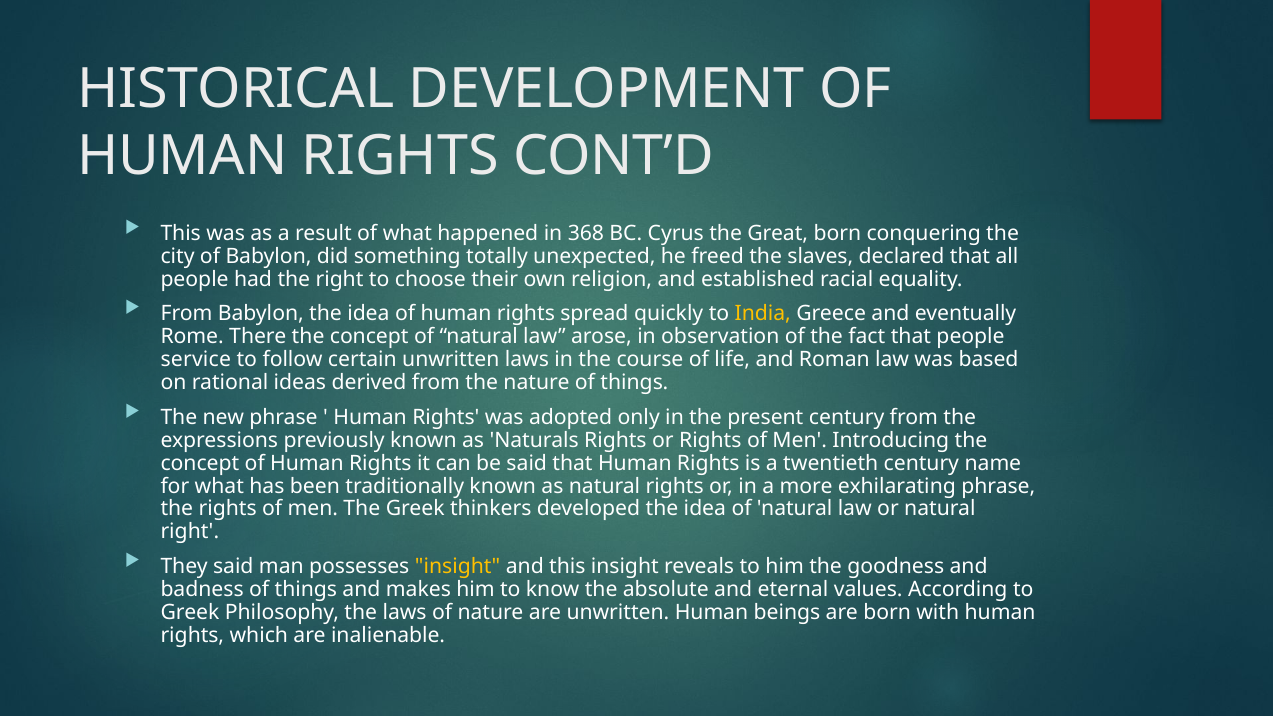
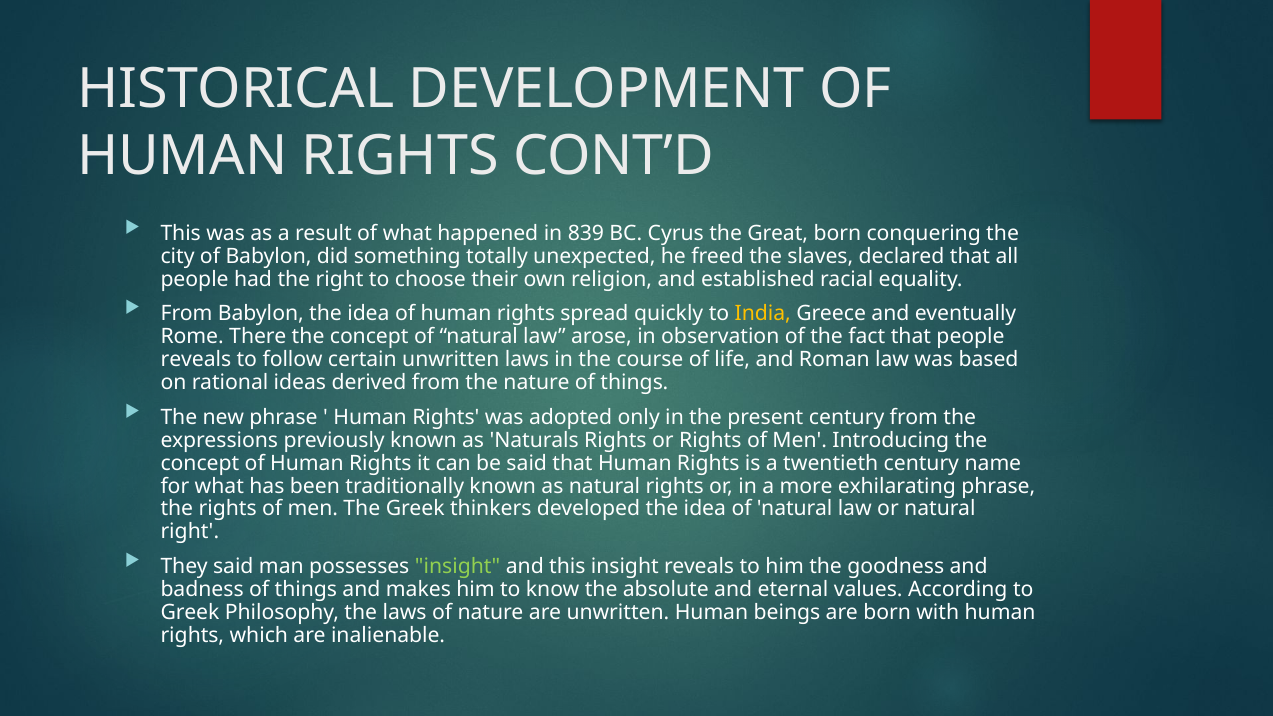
368: 368 -> 839
service at (196, 360): service -> reveals
insight at (458, 567) colour: yellow -> light green
